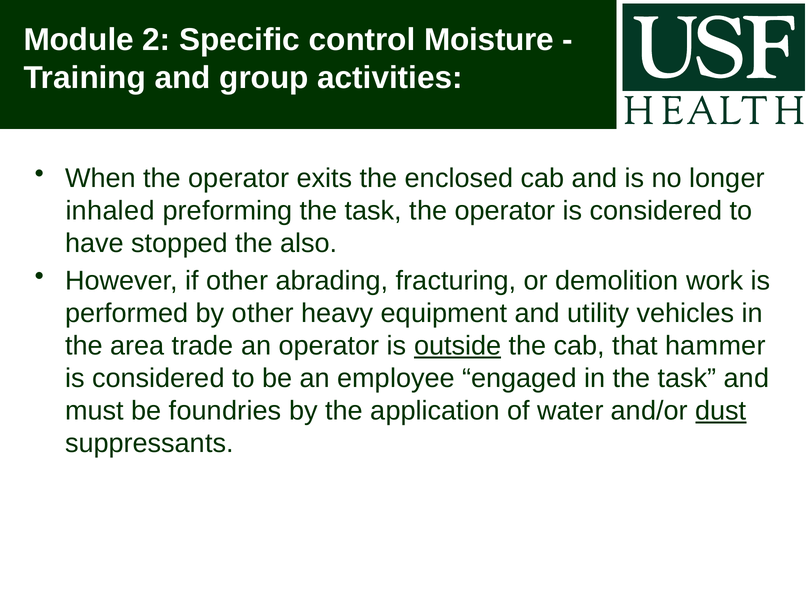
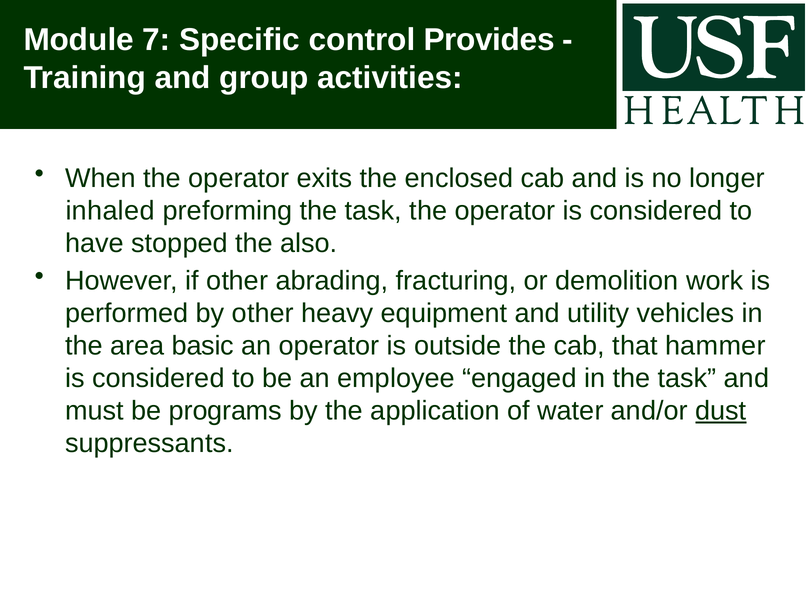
2: 2 -> 7
Moisture: Moisture -> Provides
trade: trade -> basic
outside underline: present -> none
foundries: foundries -> programs
